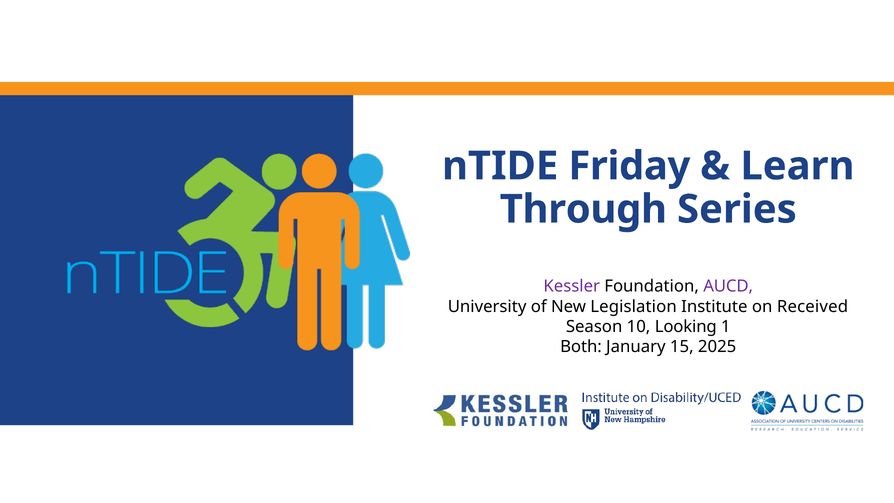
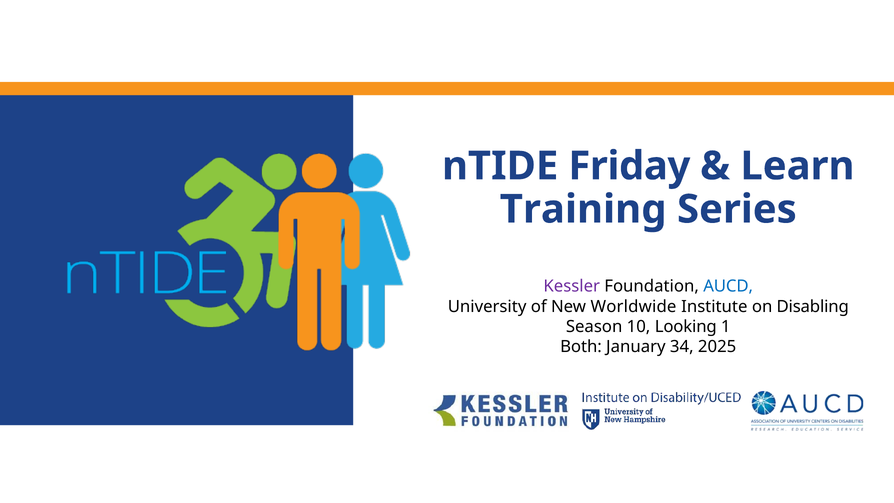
Through: Through -> Training
AUCD colour: purple -> blue
Legislation: Legislation -> Worldwide
Received: Received -> Disabling
15: 15 -> 34
